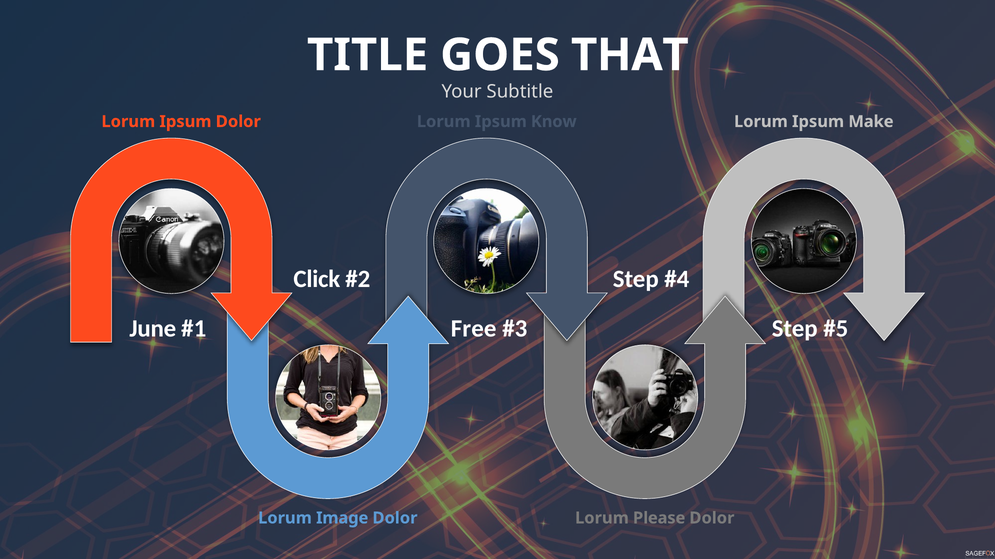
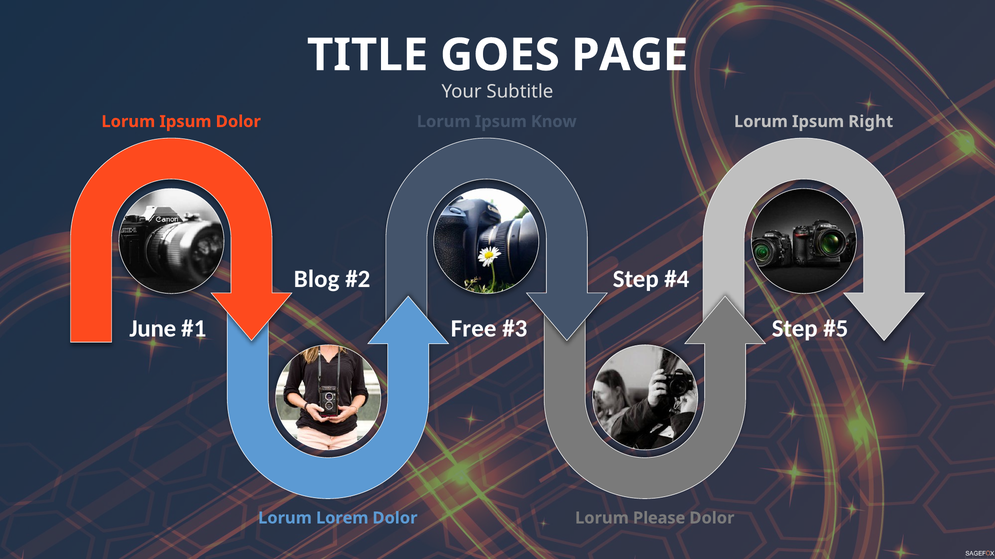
THAT: THAT -> PAGE
Make: Make -> Right
Click: Click -> Blog
Image: Image -> Lorem
